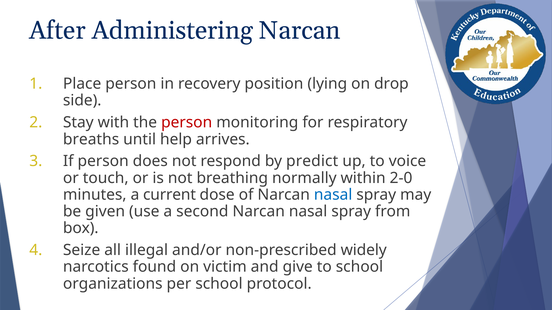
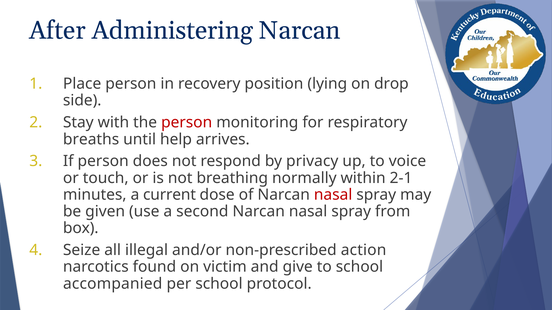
predict: predict -> privacy
2-0: 2-0 -> 2-1
nasal at (333, 195) colour: blue -> red
widely: widely -> action
organizations: organizations -> accompanied
